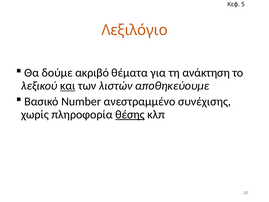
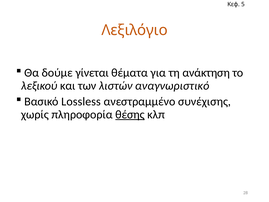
ακριβό: ακριβό -> γίνεται
και underline: present -> none
αποθηκεύουμε: αποθηκεύουμε -> αναγνωριστικό
Number: Number -> Lossless
